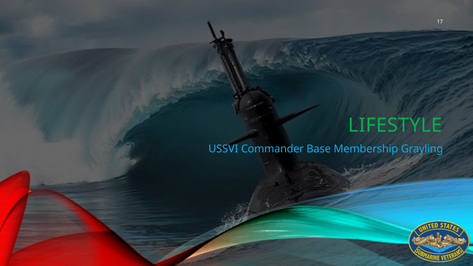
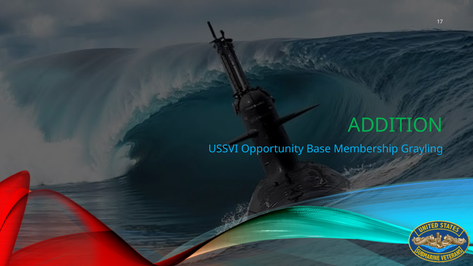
LIFESTYLE: LIFESTYLE -> ADDITION
Commander: Commander -> Opportunity
